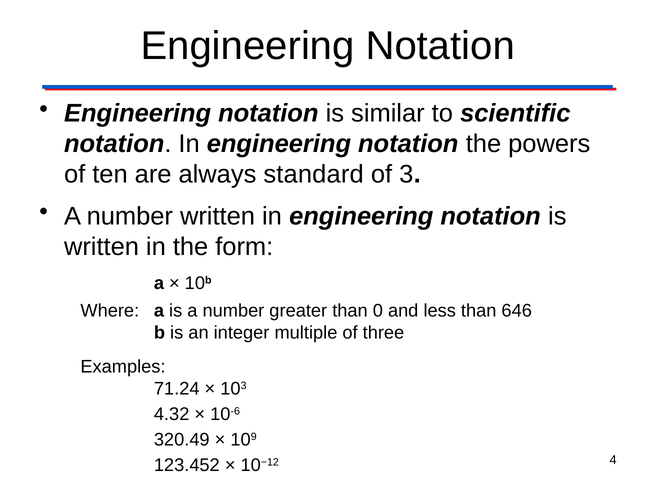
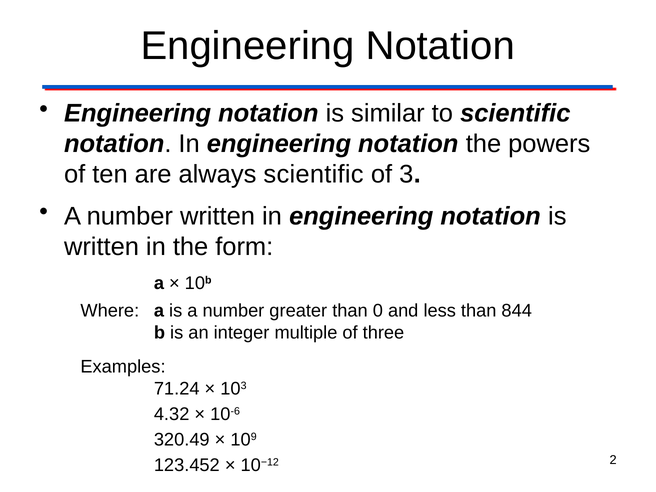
always standard: standard -> scientific
646: 646 -> 844
4: 4 -> 2
